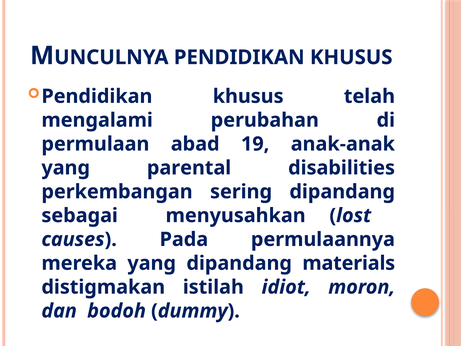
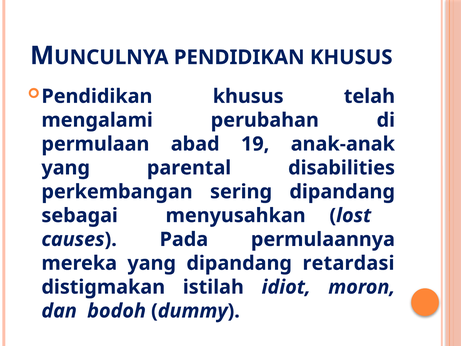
materials: materials -> retardasi
